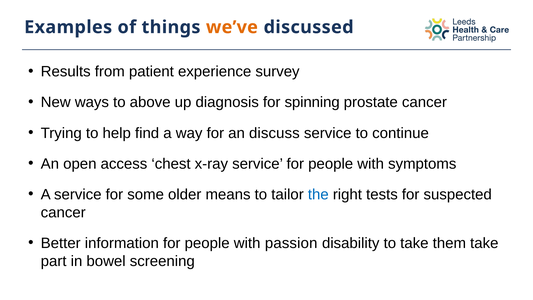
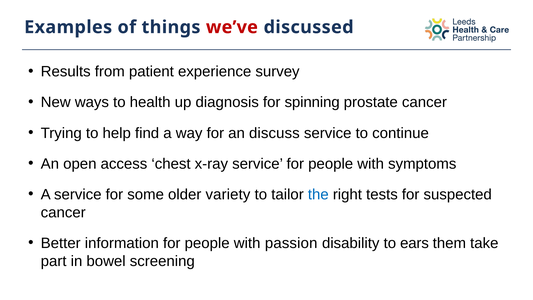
we’ve colour: orange -> red
above: above -> health
means: means -> variety
to take: take -> ears
